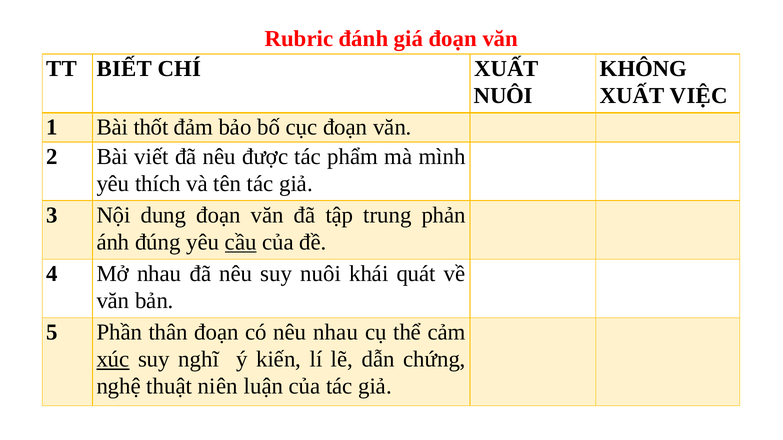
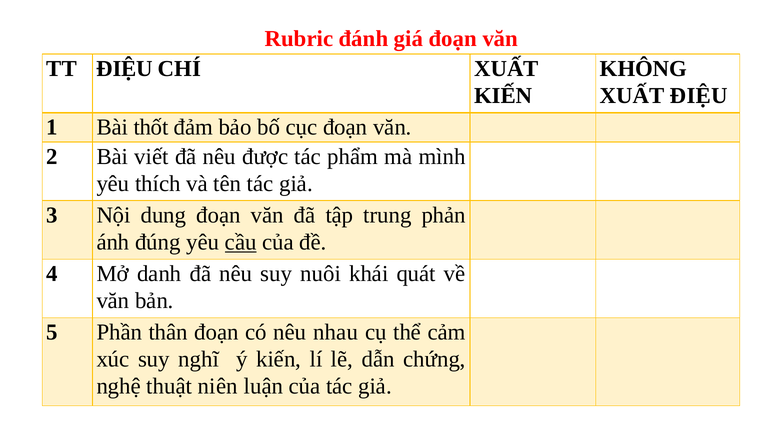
TT BIẾT: BIẾT -> ĐIỆU
NUÔI at (503, 96): NUÔI -> KIẾN
XUẤT VIỆC: VIỆC -> ĐIỆU
Mở nhau: nhau -> danh
xúc underline: present -> none
